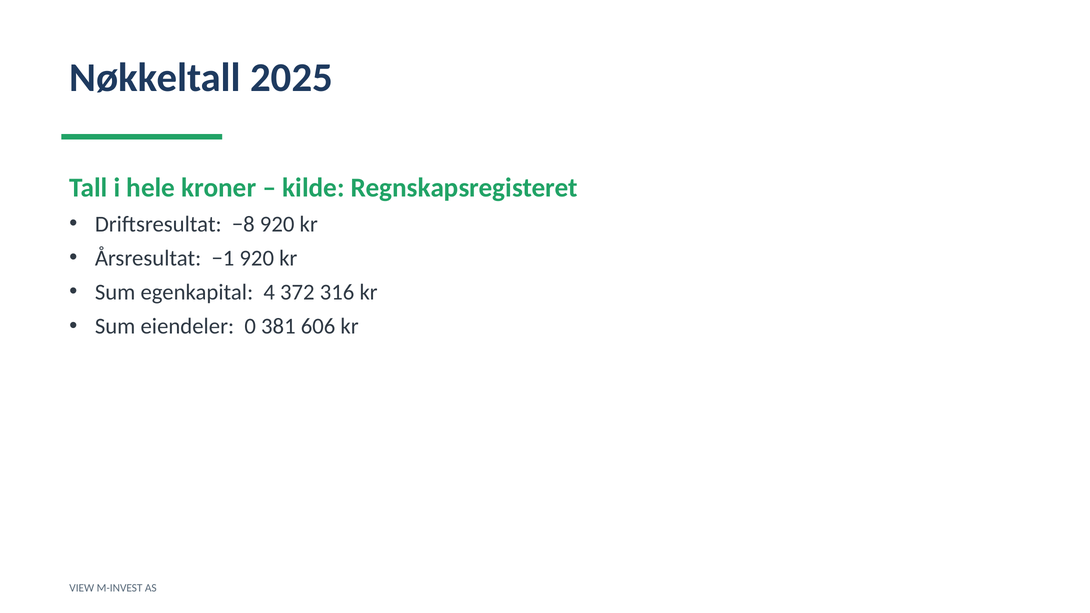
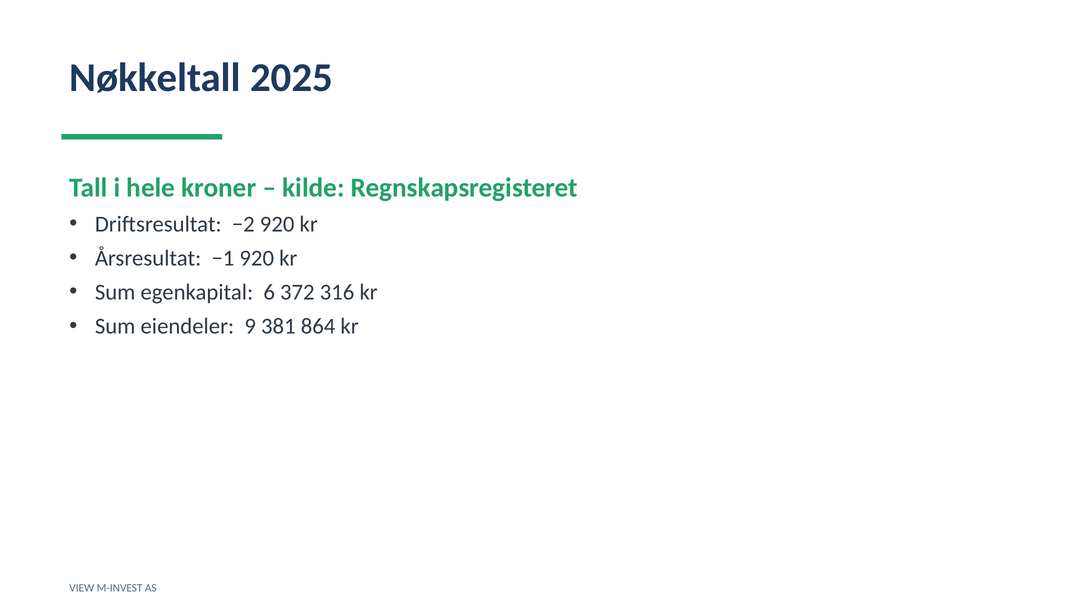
−8: −8 -> −2
4: 4 -> 6
0: 0 -> 9
606: 606 -> 864
